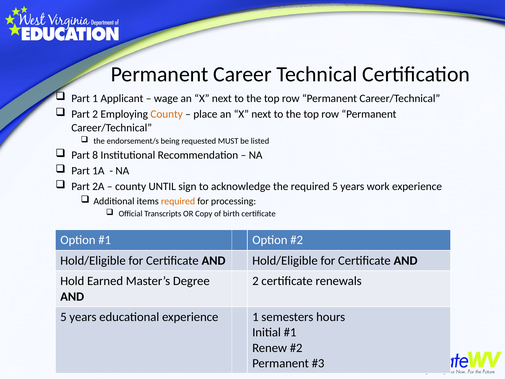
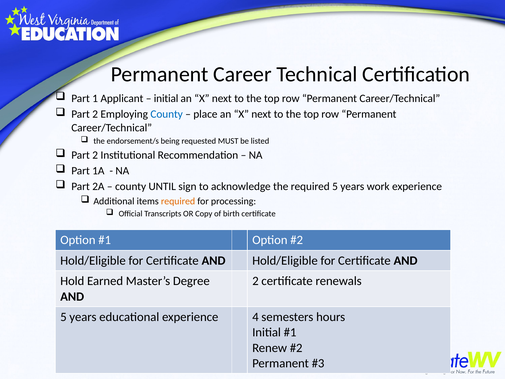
wage at (166, 98): wage -> initial
County at (167, 114) colour: orange -> blue
8 at (95, 155): 8 -> 2
experience 1: 1 -> 4
